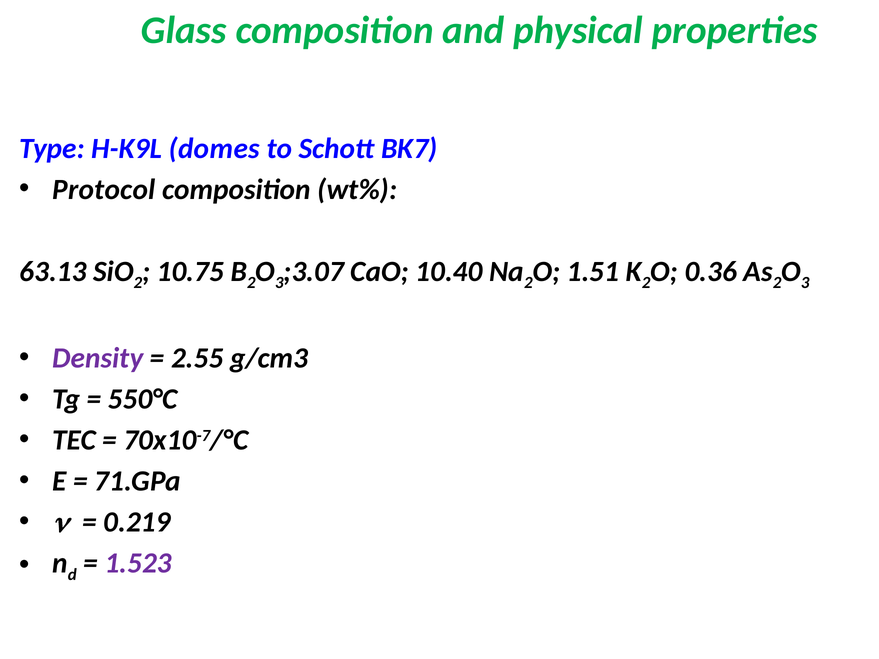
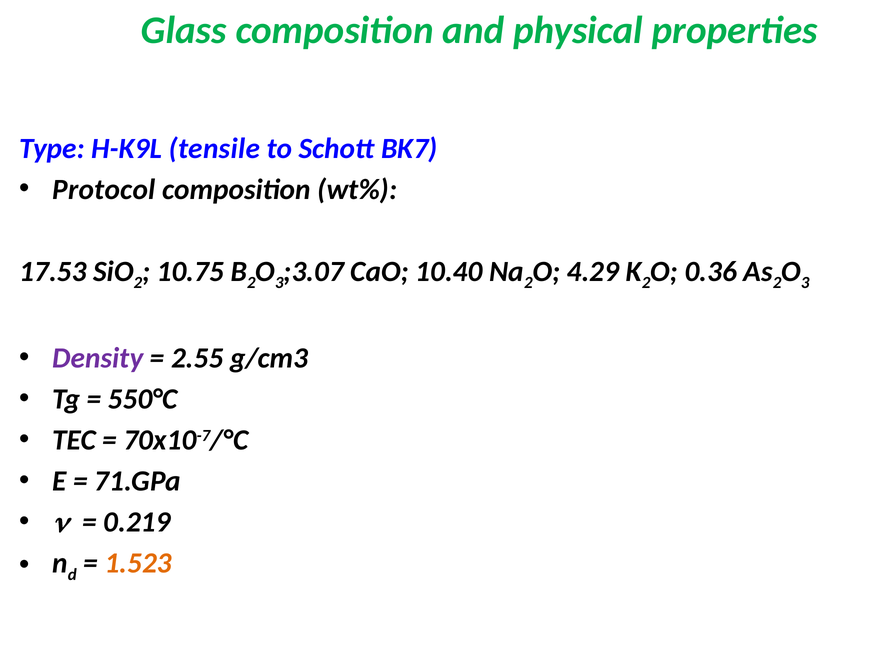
domes: domes -> tensile
63.13: 63.13 -> 17.53
1.51: 1.51 -> 4.29
1.523 colour: purple -> orange
